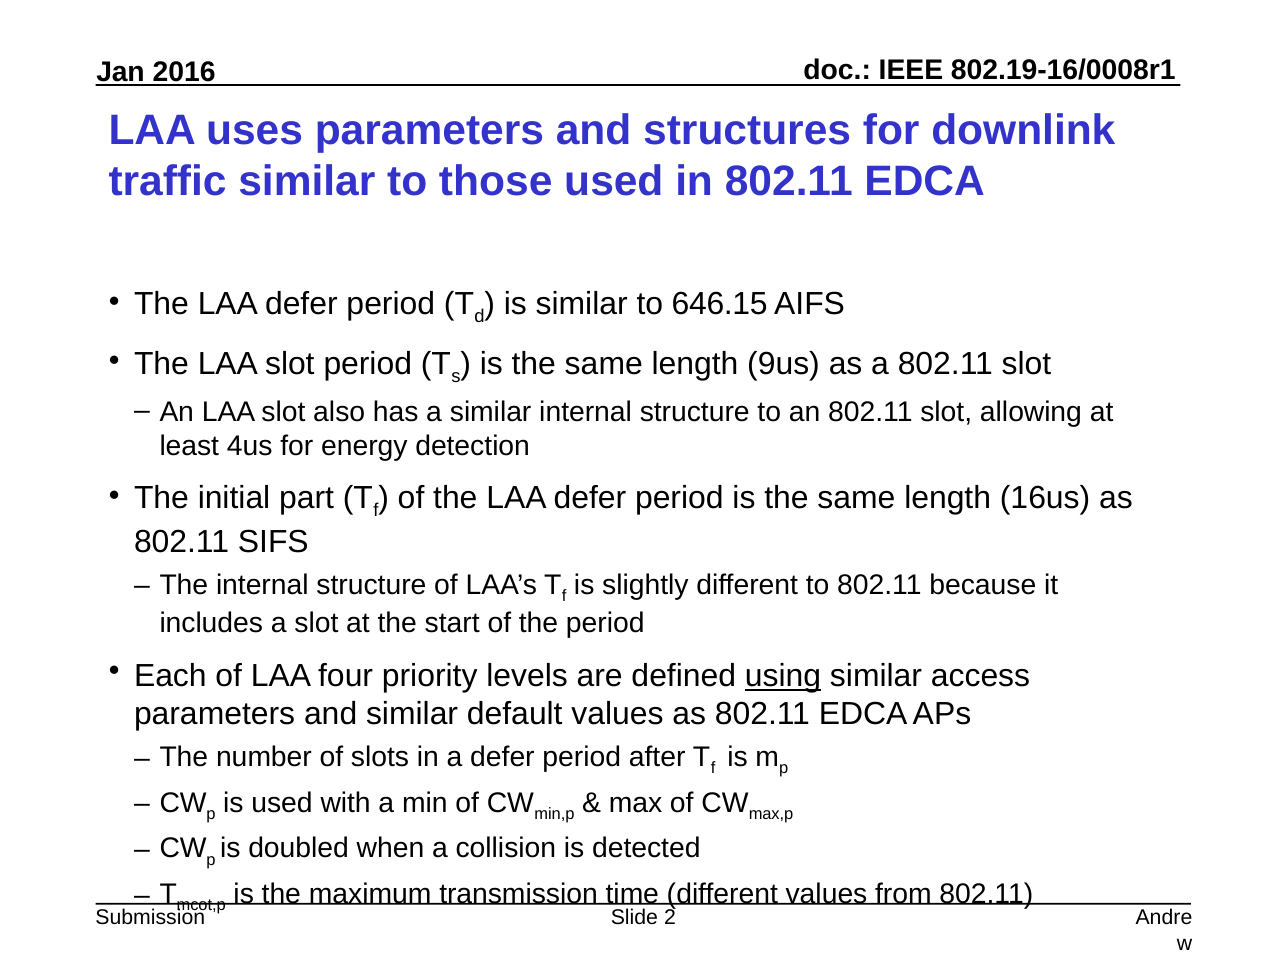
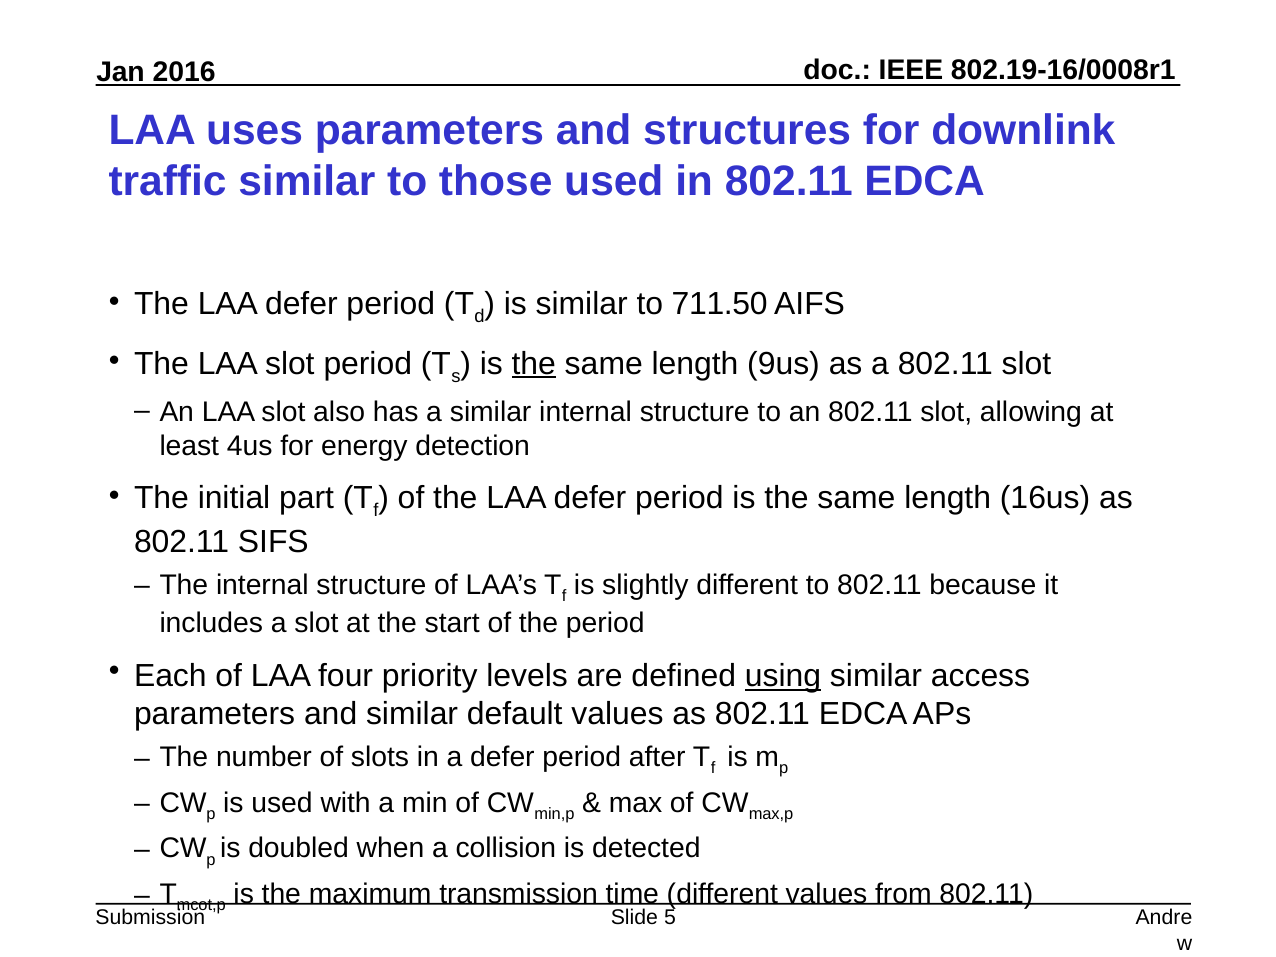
646.15: 646.15 -> 711.50
the at (534, 364) underline: none -> present
2: 2 -> 5
